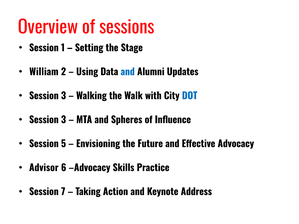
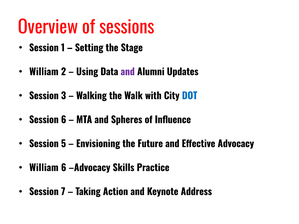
and at (128, 72) colour: blue -> purple
3 at (64, 120): 3 -> 6
Advisor at (44, 168): Advisor -> William
